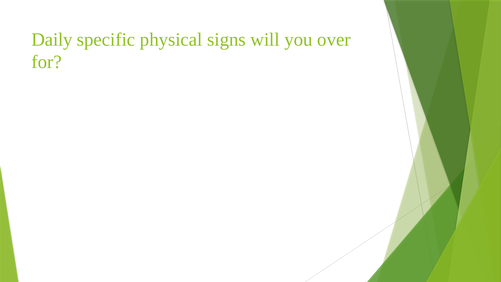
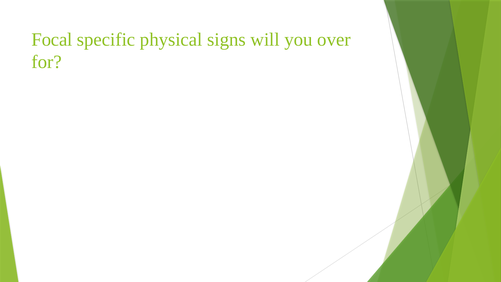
Daily: Daily -> Focal
